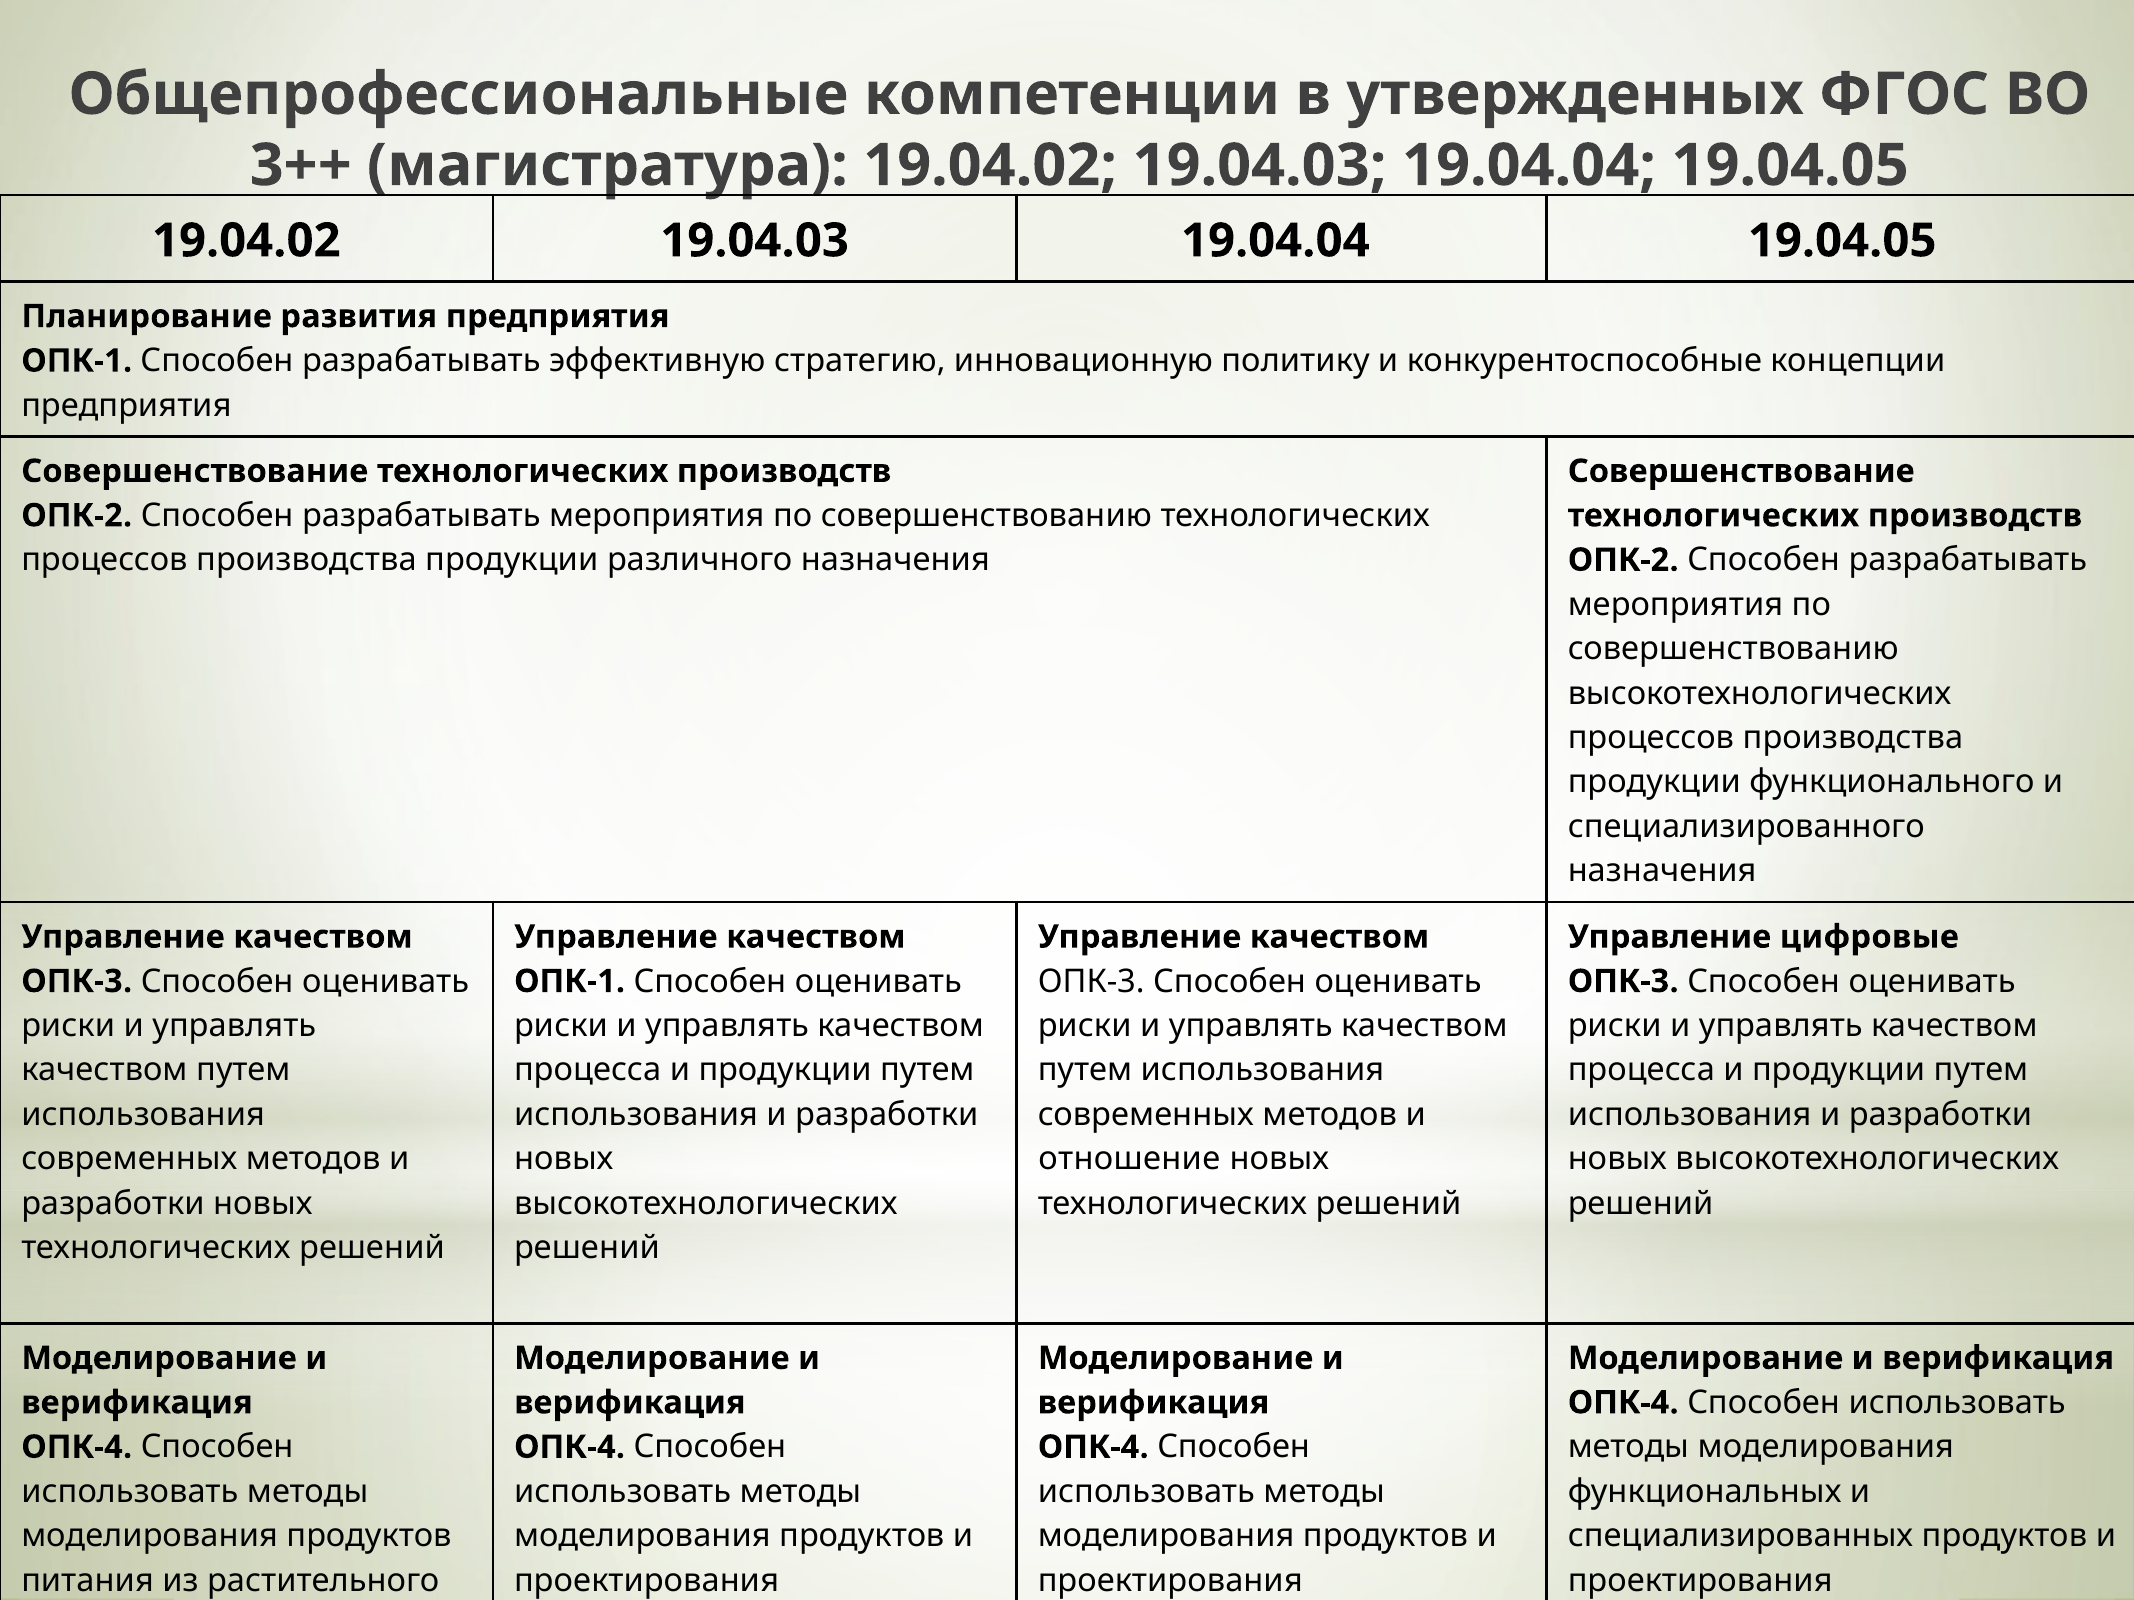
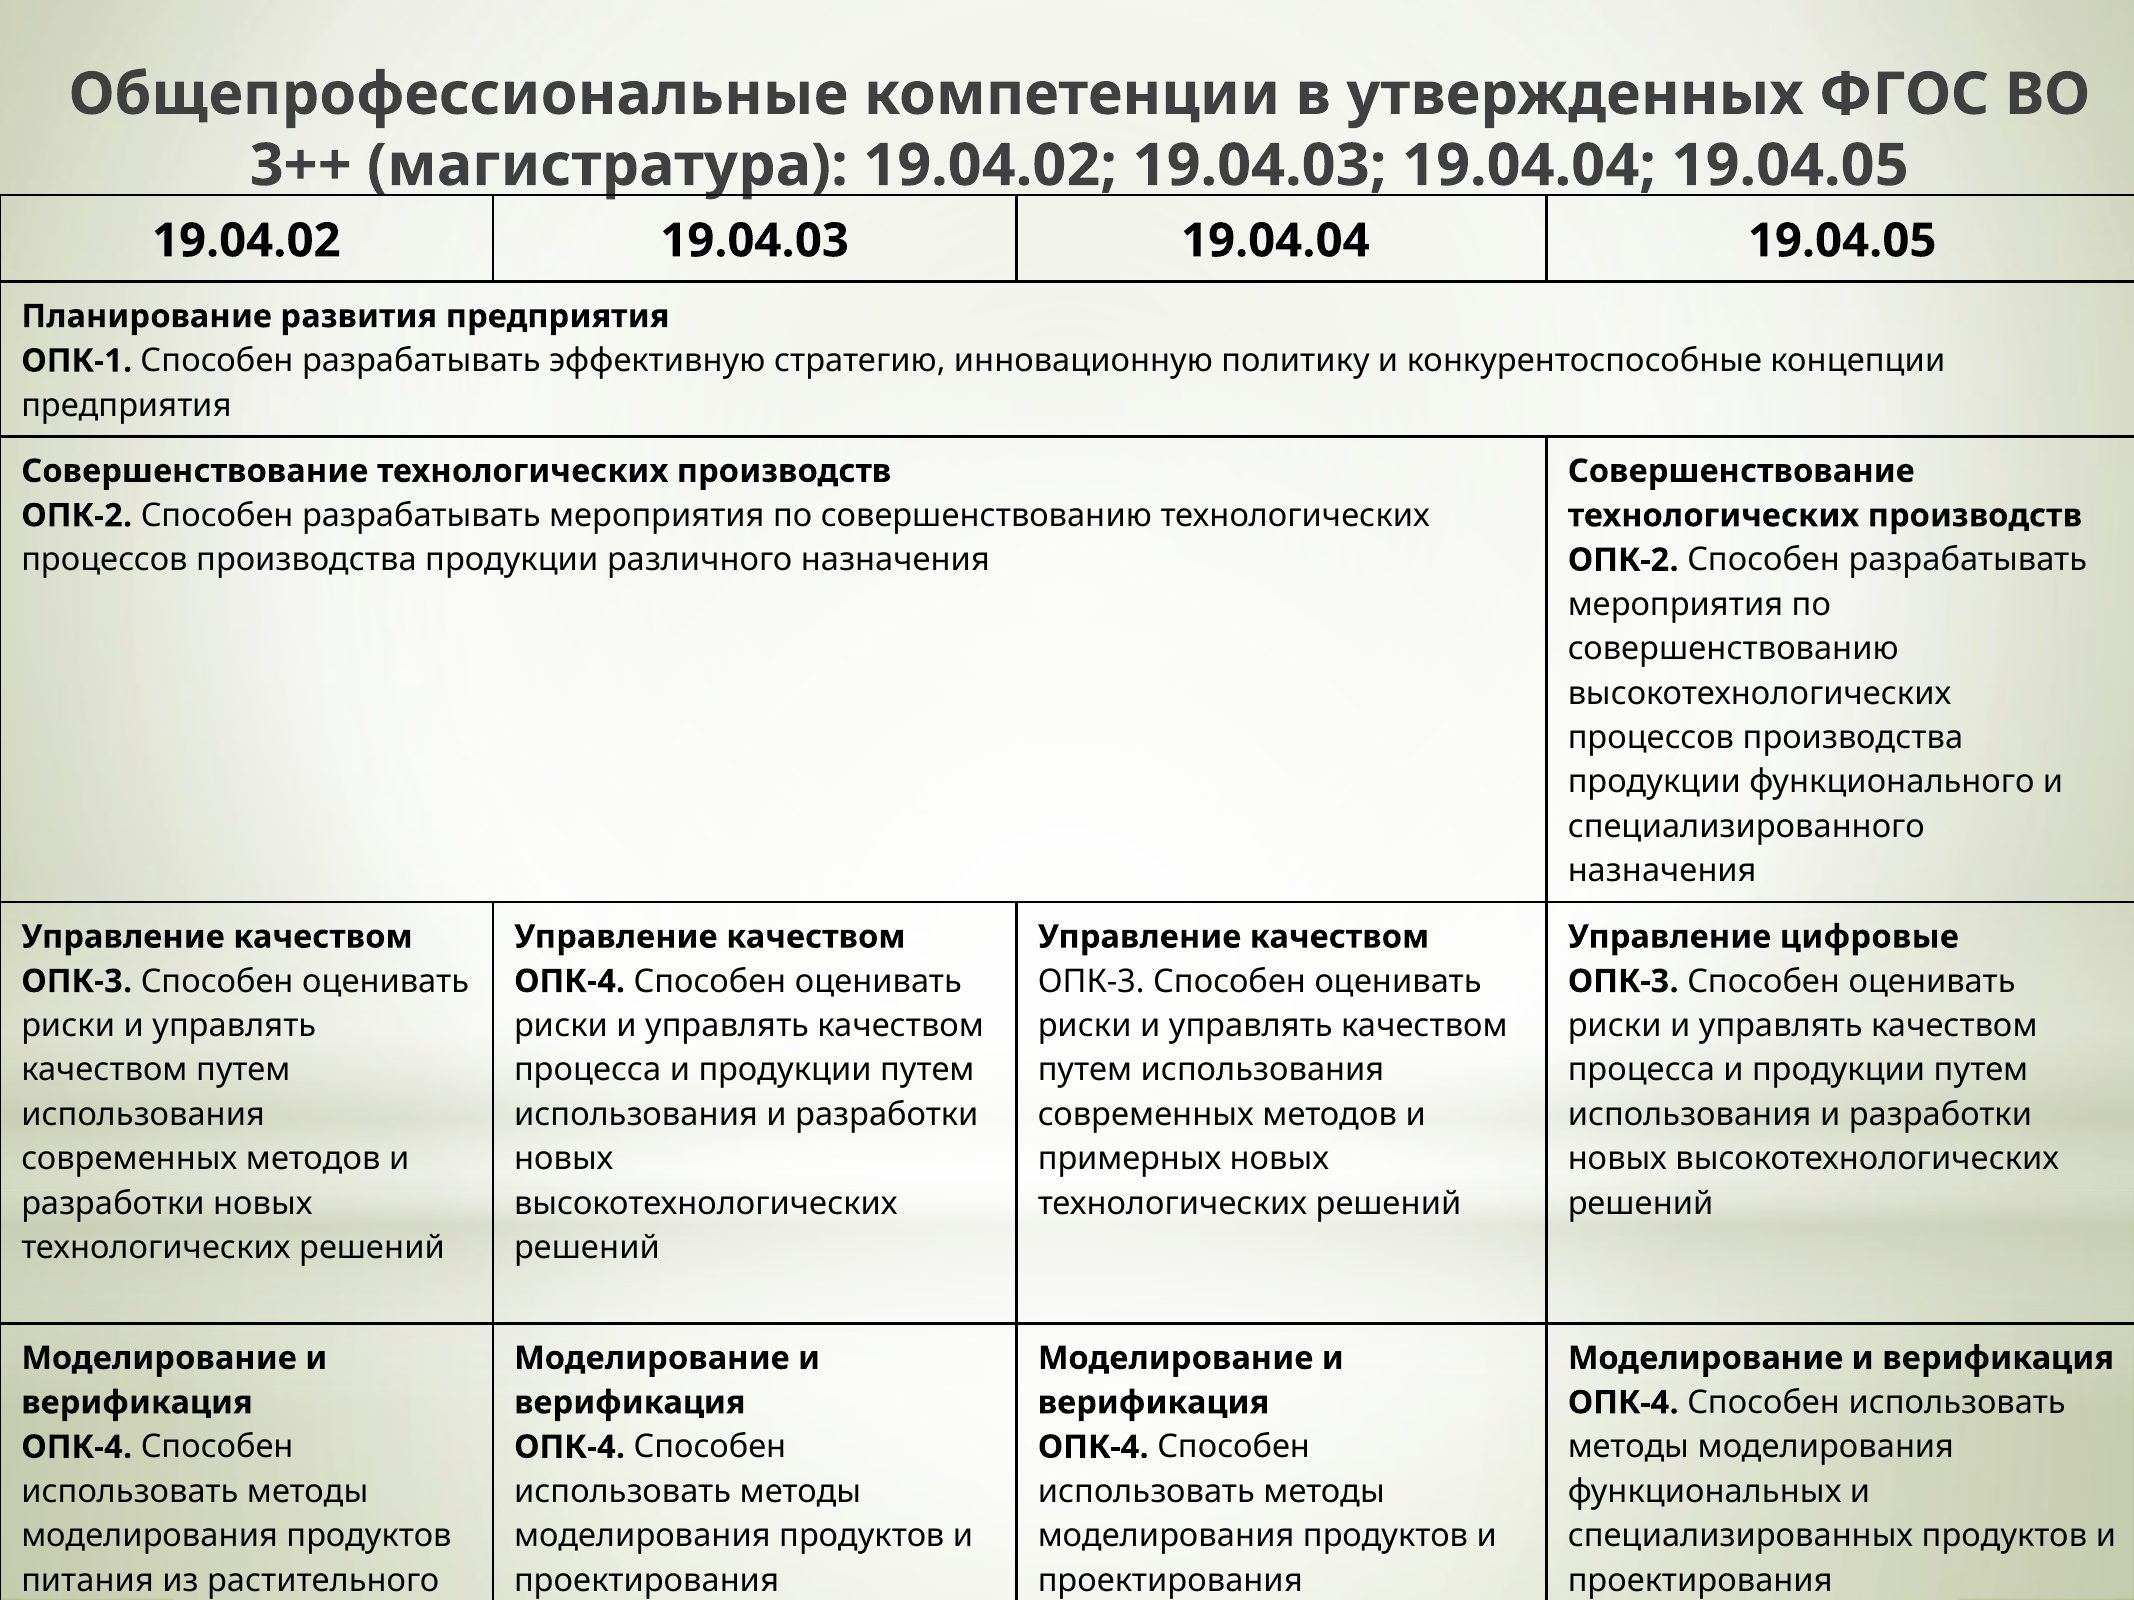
ОПК-1 at (570, 982): ОПК-1 -> ОПК-4
отношение: отношение -> примерных
